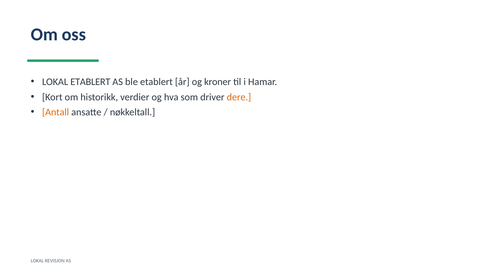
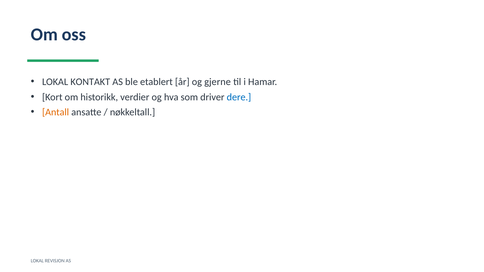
LOKAL ETABLERT: ETABLERT -> KONTAKT
kroner: kroner -> gjerne
dere colour: orange -> blue
